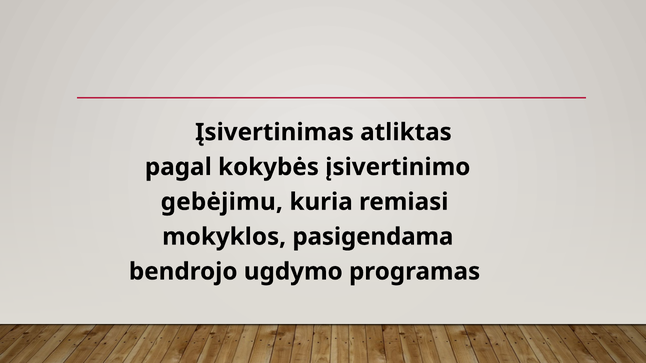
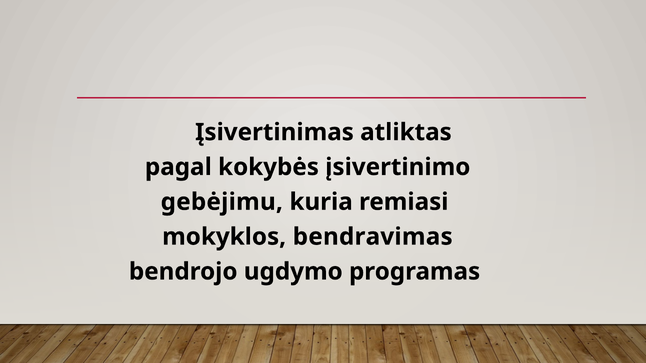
pasigendama: pasigendama -> bendravimas
